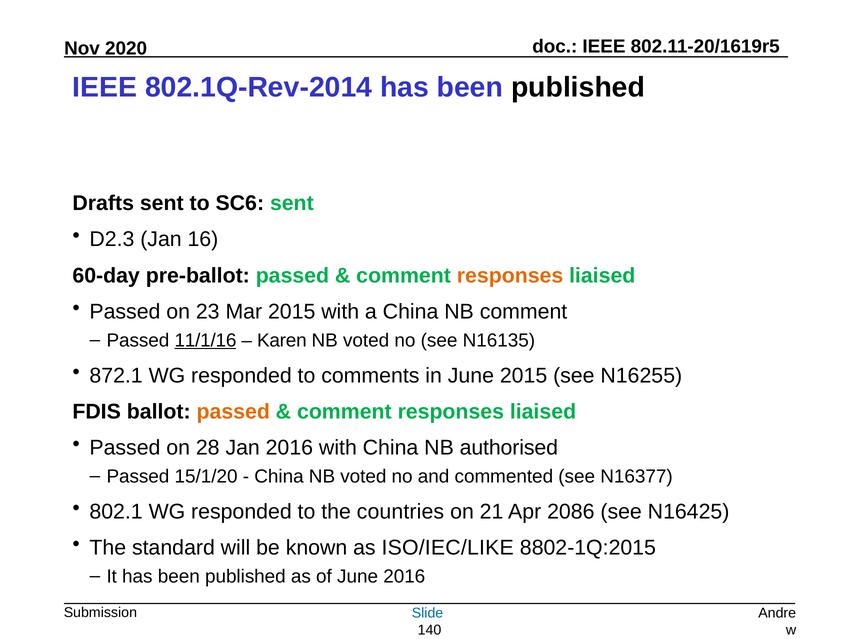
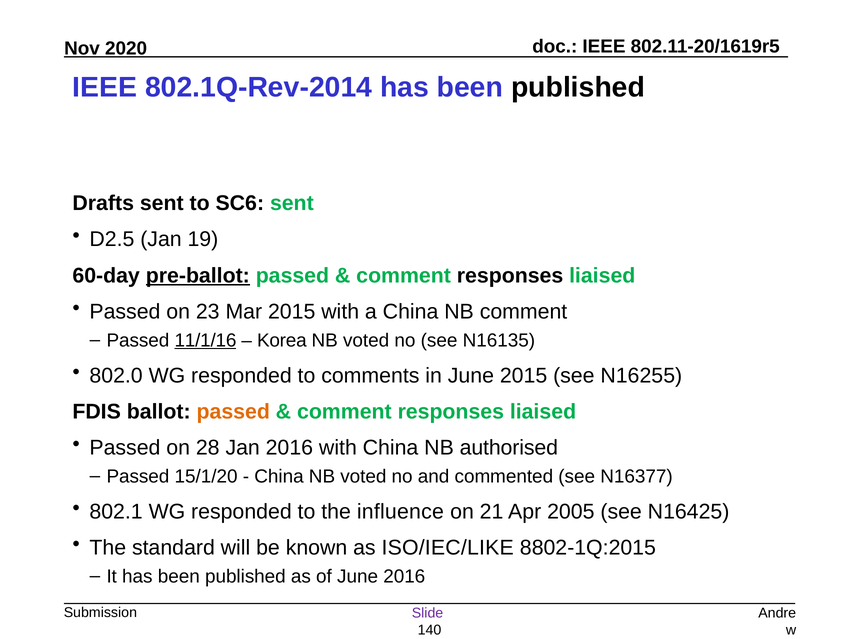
D2.3: D2.3 -> D2.5
16: 16 -> 19
pre-ballot underline: none -> present
responses at (510, 276) colour: orange -> black
Karen: Karen -> Korea
872.1: 872.1 -> 802.0
countries: countries -> influence
2086: 2086 -> 2005
Slide colour: blue -> purple
